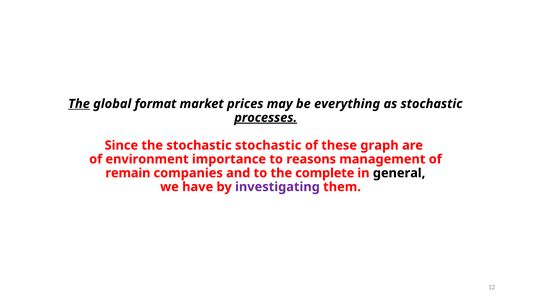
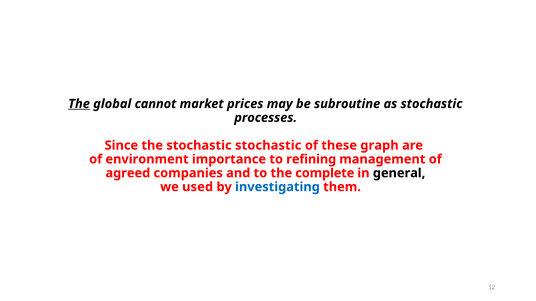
format: format -> cannot
everything: everything -> subroutine
processes underline: present -> none
reasons: reasons -> refining
remain: remain -> agreed
have: have -> used
investigating colour: purple -> blue
